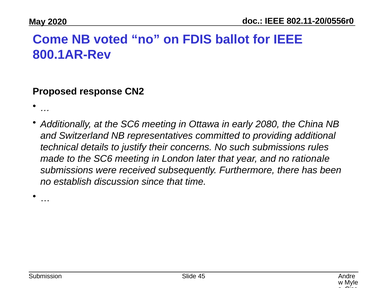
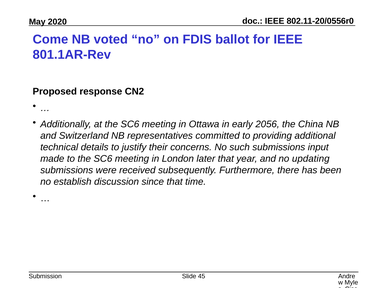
800.1AR-Rev: 800.1AR-Rev -> 801.1AR-Rev
2080: 2080 -> 2056
rules: rules -> input
rationale: rationale -> updating
